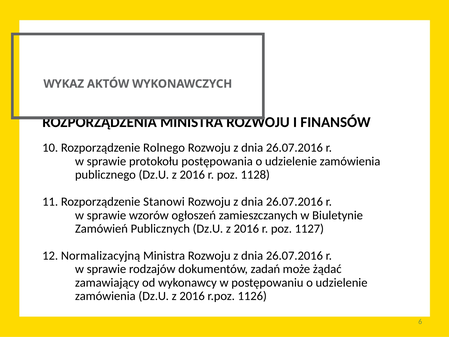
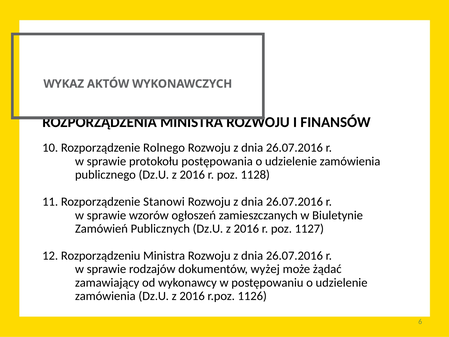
Normalizacyjną: Normalizacyjną -> Rozporządzeniu
zadań: zadań -> wyżej
